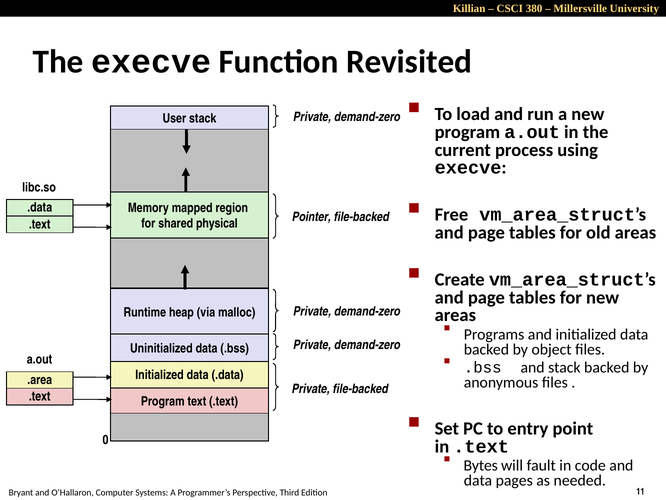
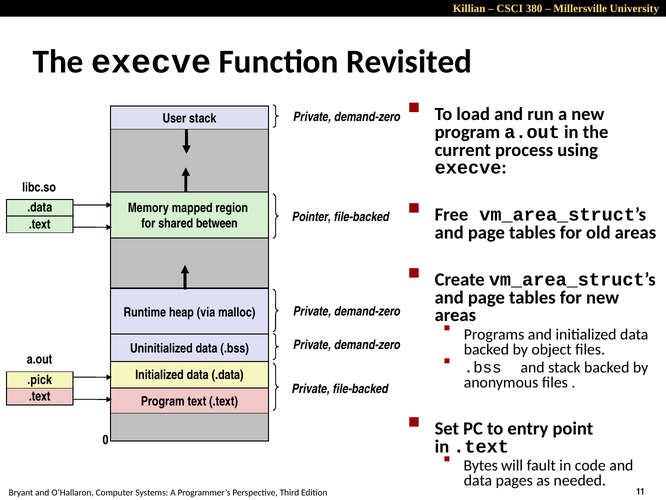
physical: physical -> between
.area: .area -> .pick
